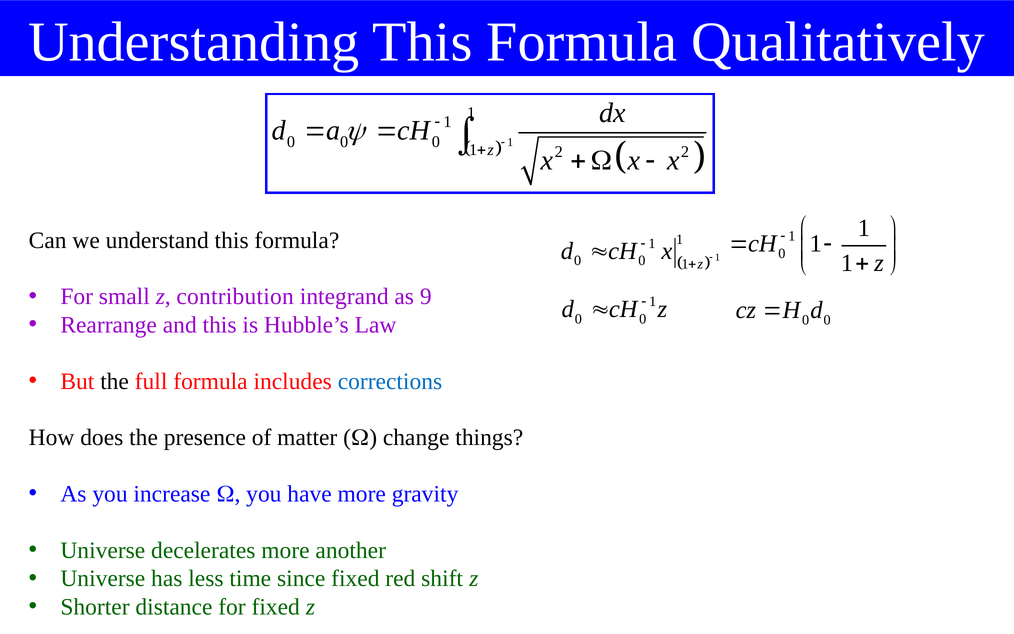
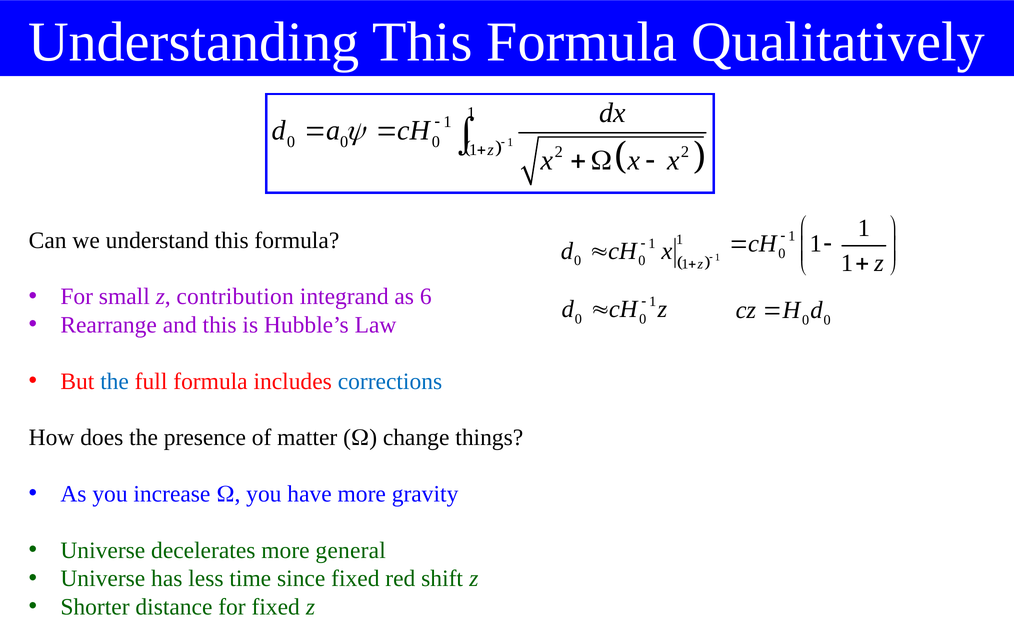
9: 9 -> 6
the at (115, 381) colour: black -> blue
another: another -> general
